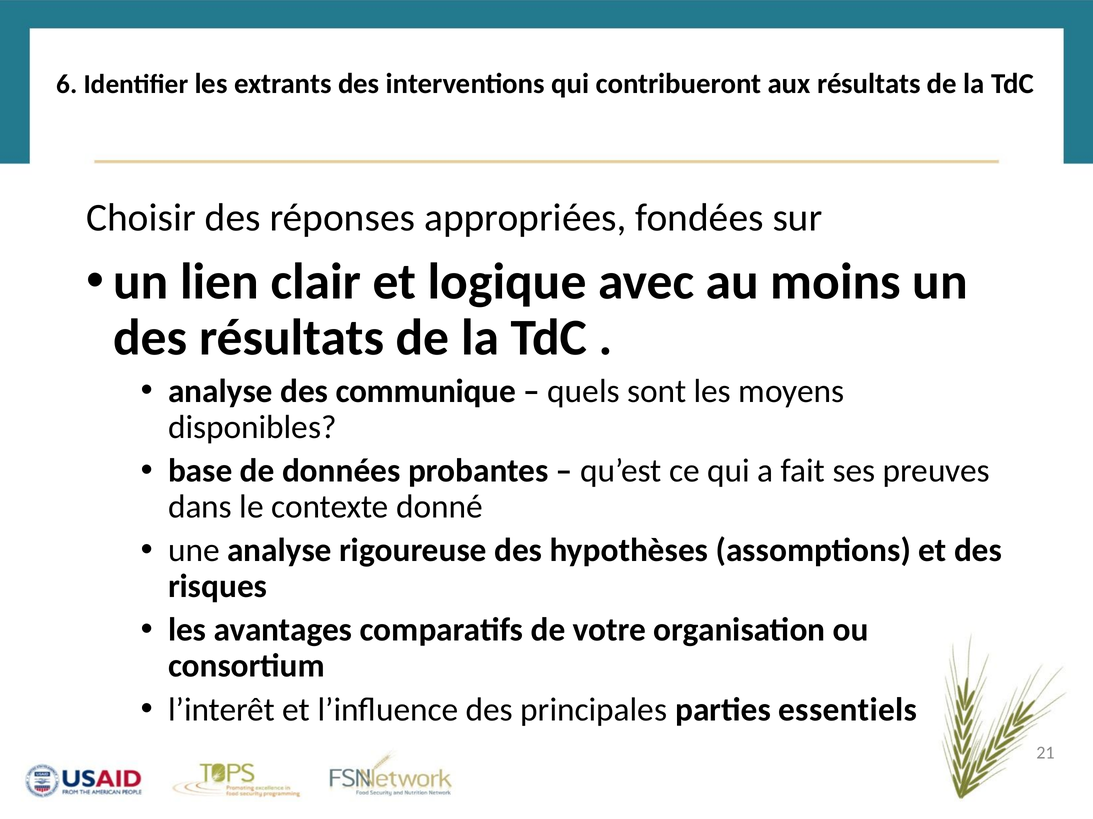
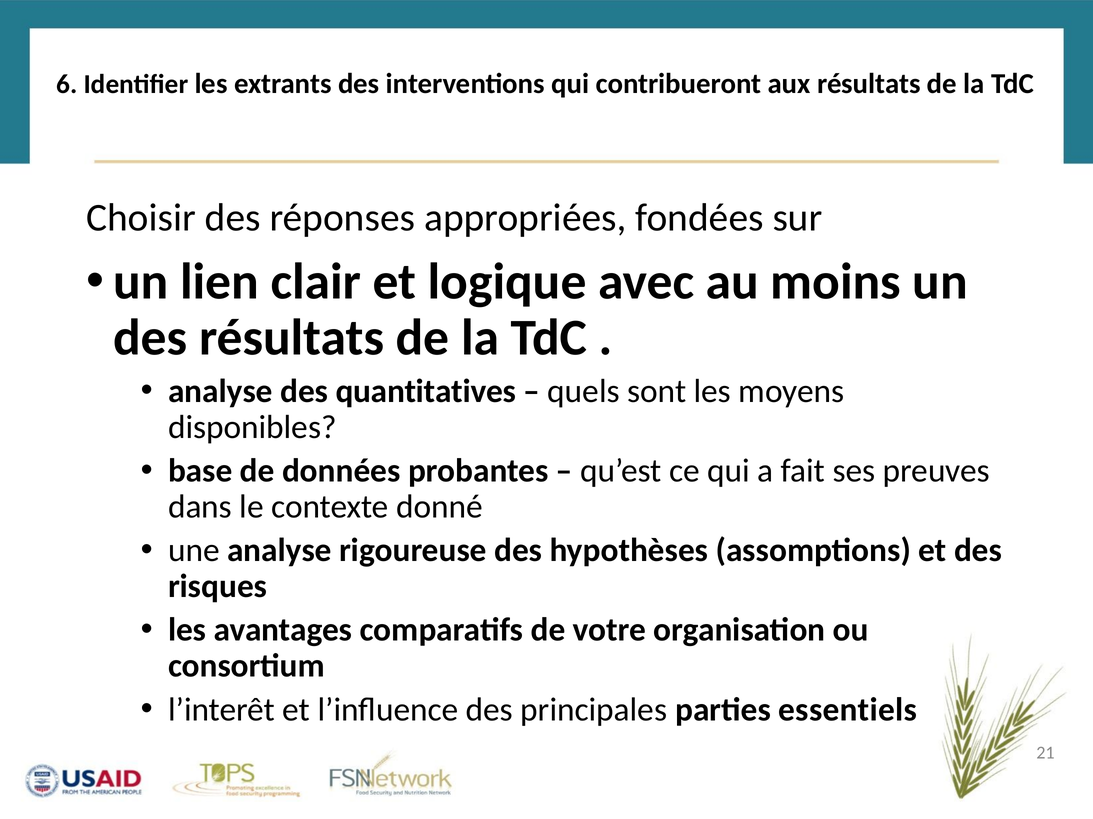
communique: communique -> quantitatives
